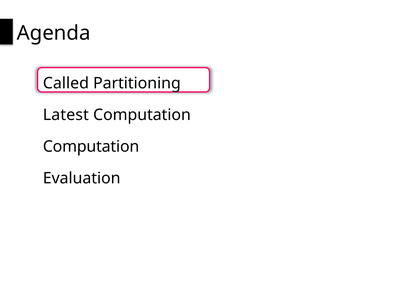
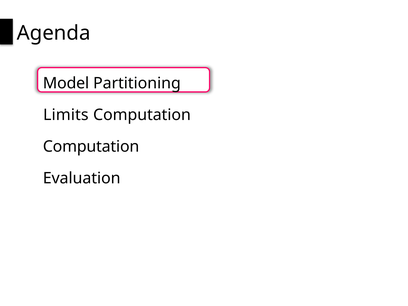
Called: Called -> Model
Latest: Latest -> Limits
